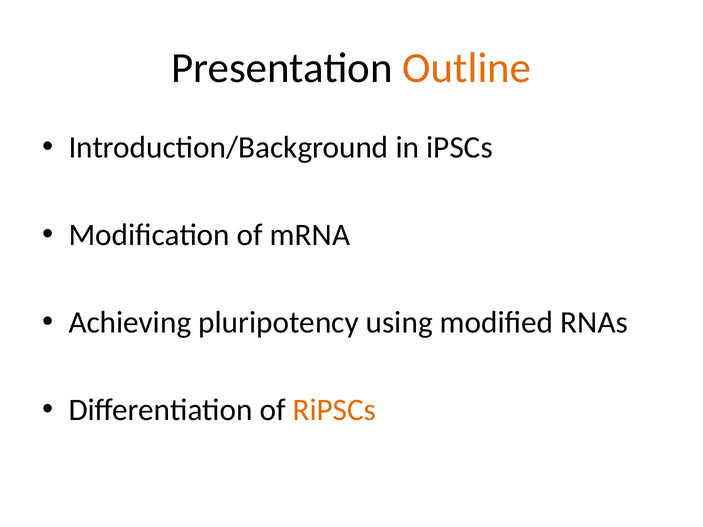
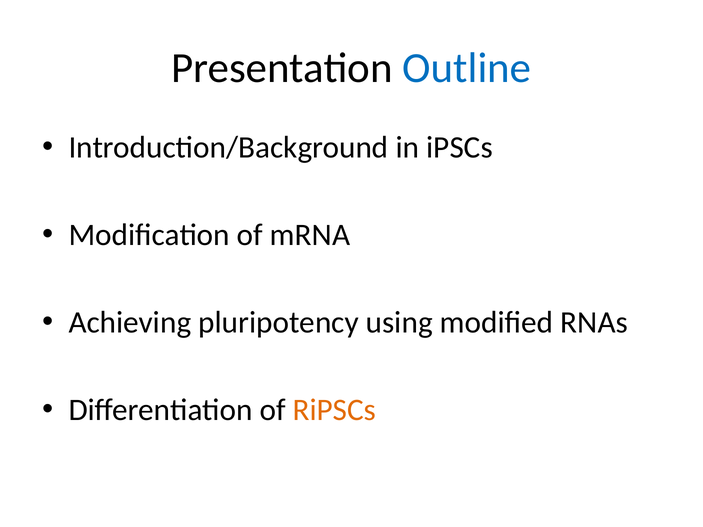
Outline colour: orange -> blue
